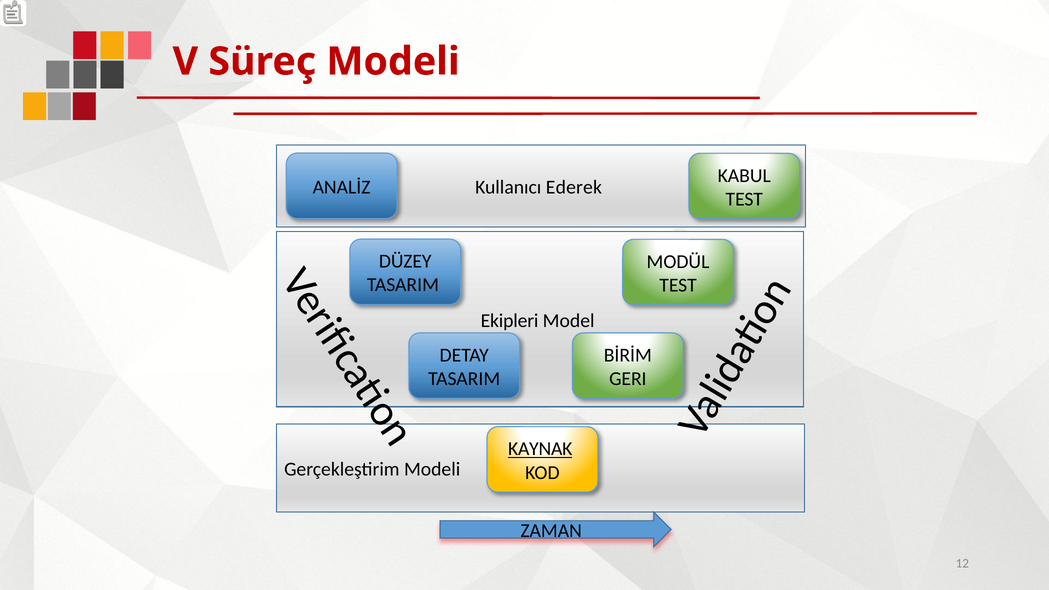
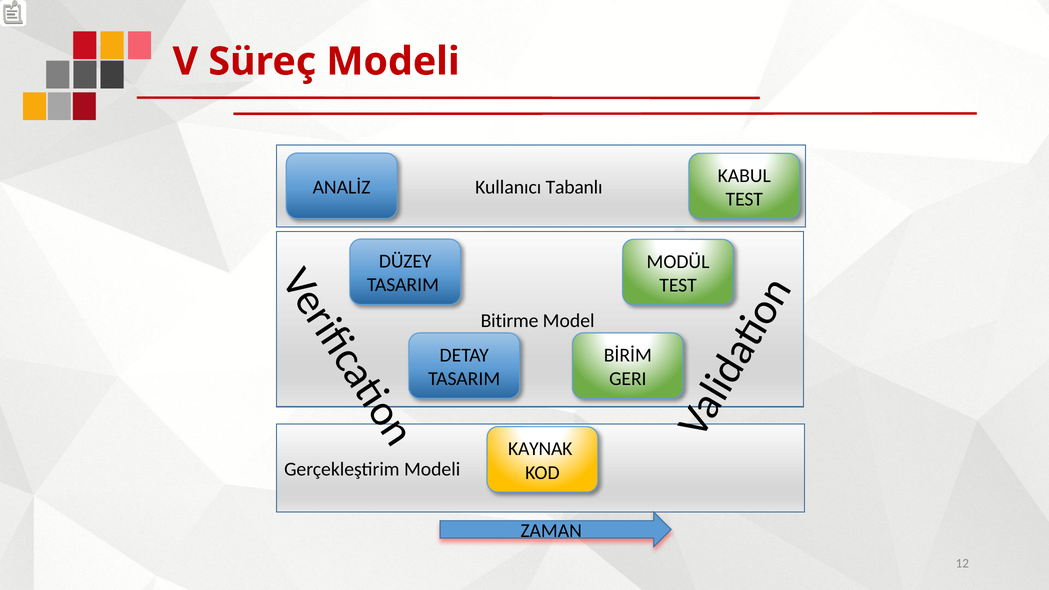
Ederek: Ederek -> Tabanlı
Ekipleri: Ekipleri -> Bitirme
KAYNAK underline: present -> none
